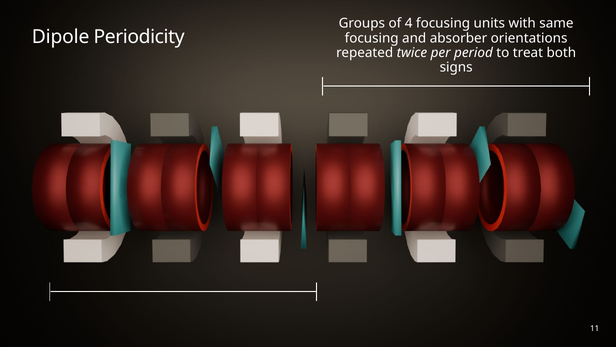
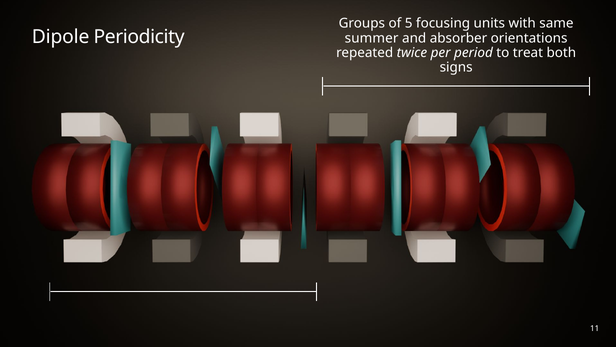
4: 4 -> 5
focusing at (372, 38): focusing -> summer
